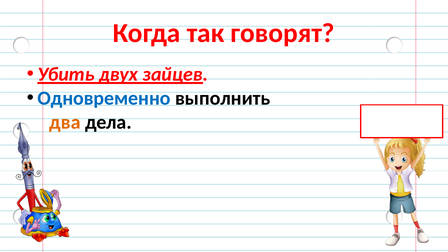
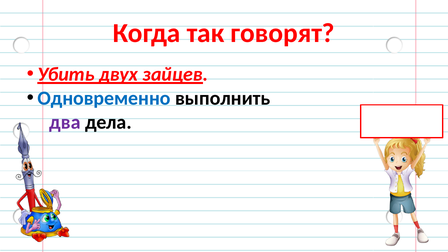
два colour: orange -> purple
